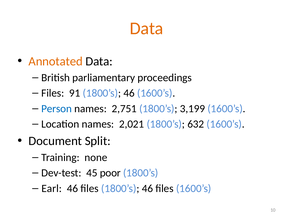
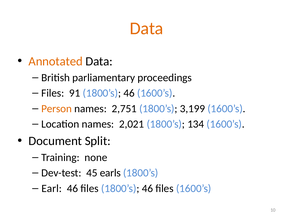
Person colour: blue -> orange
632: 632 -> 134
poor: poor -> earls
